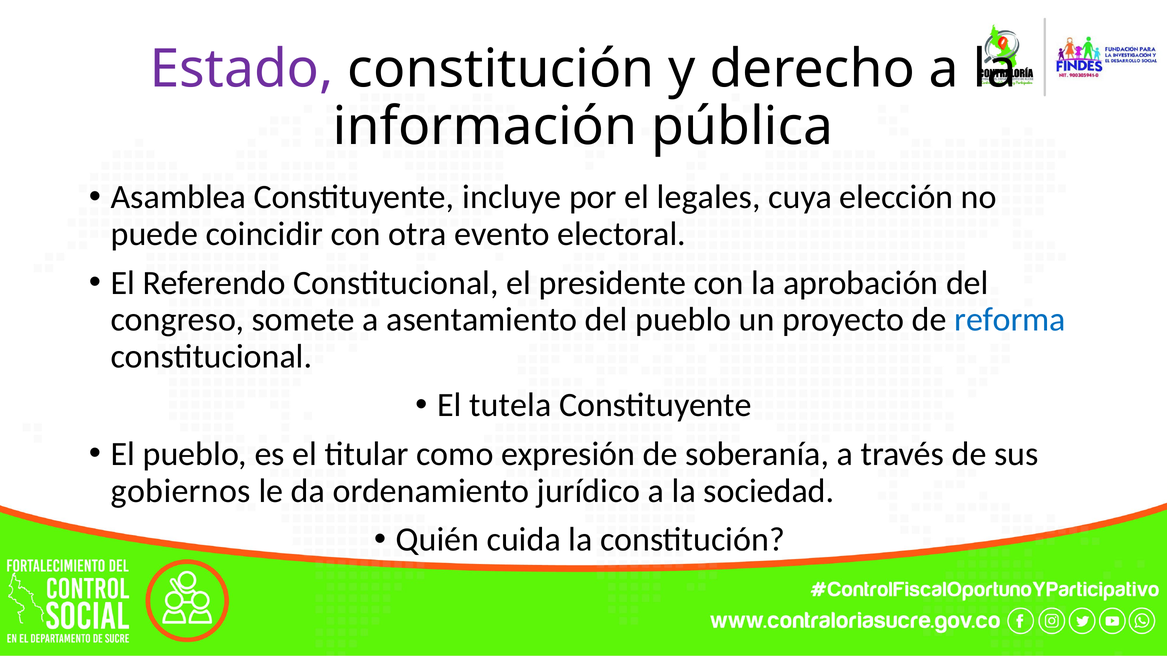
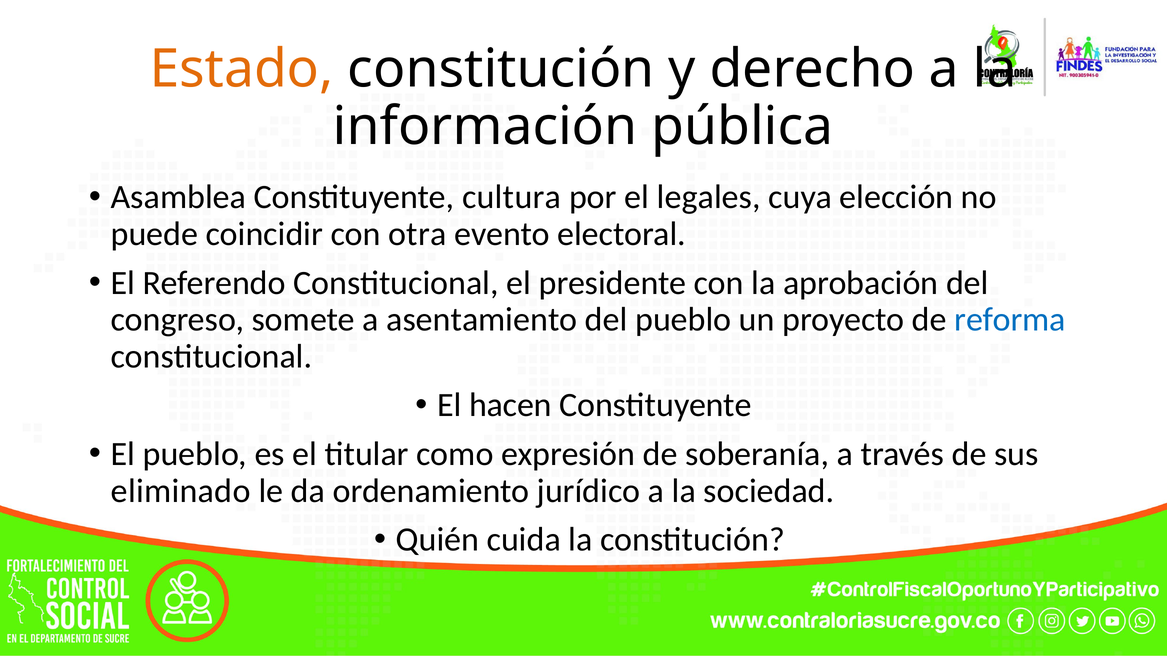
Estado colour: purple -> orange
incluye: incluye -> cultura
tutela: tutela -> hacen
gobiernos: gobiernos -> eliminado
